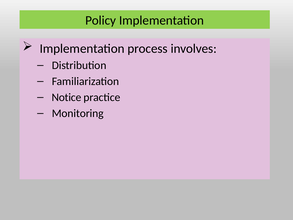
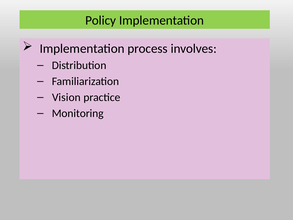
Notice: Notice -> Vision
